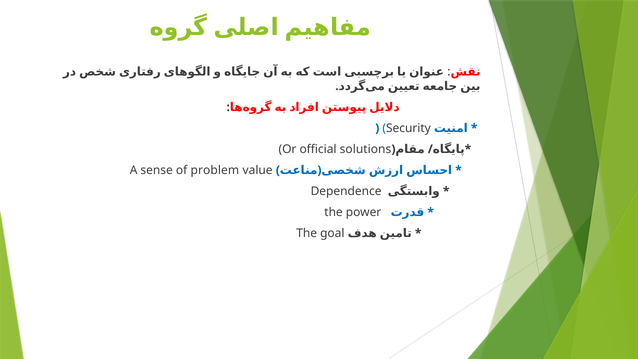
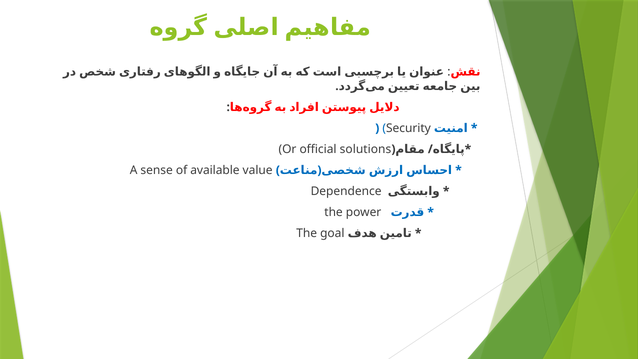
problem: problem -> available
